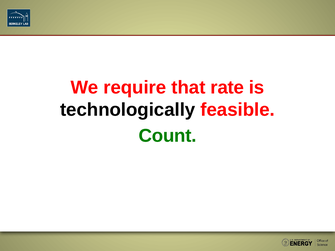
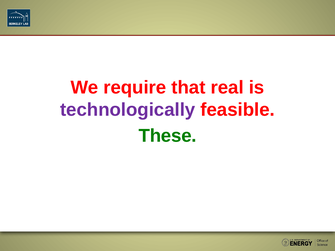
rate: rate -> real
technologically colour: black -> purple
Count: Count -> These
